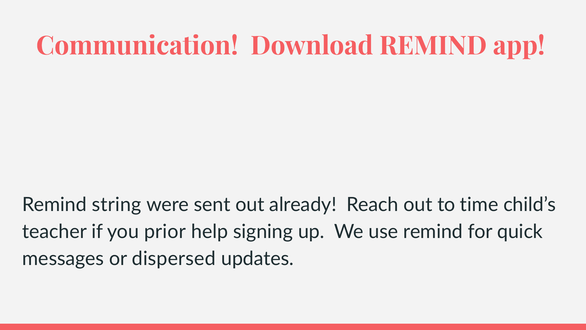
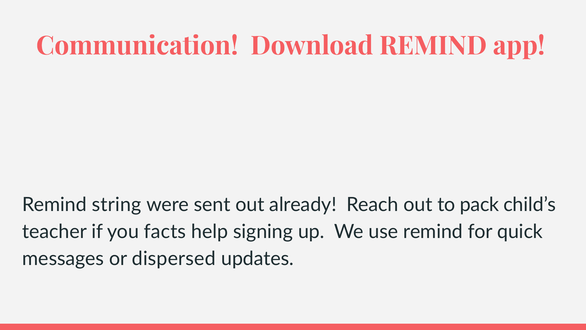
time: time -> pack
prior: prior -> facts
